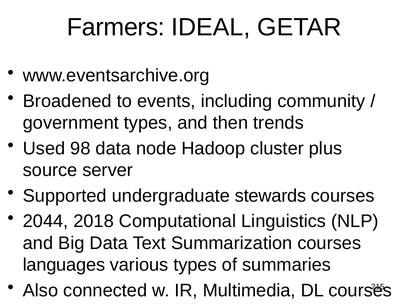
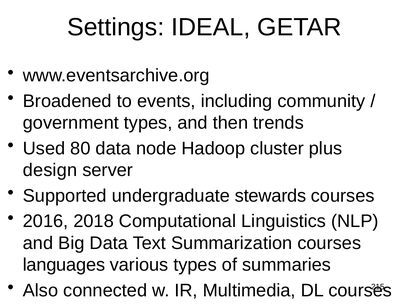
Farmers: Farmers -> Settings
98: 98 -> 80
source: source -> design
2044: 2044 -> 2016
